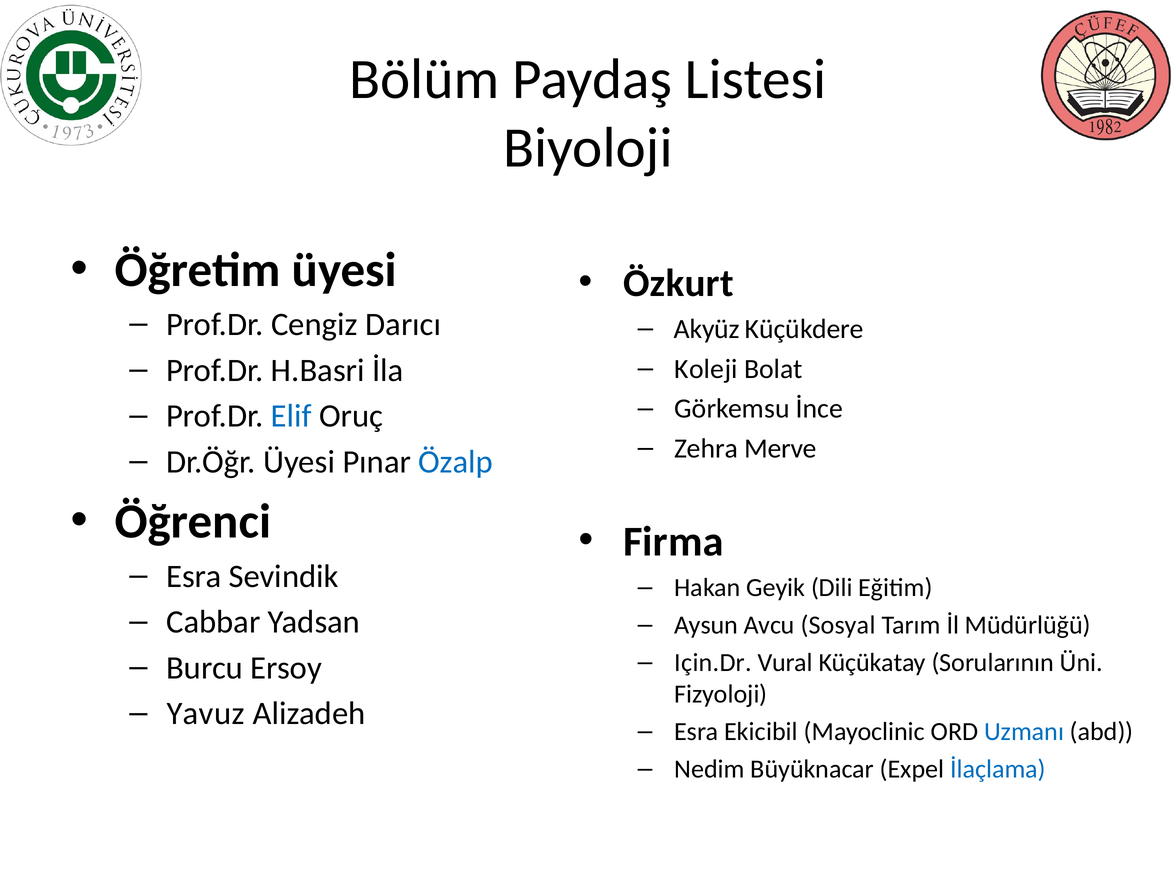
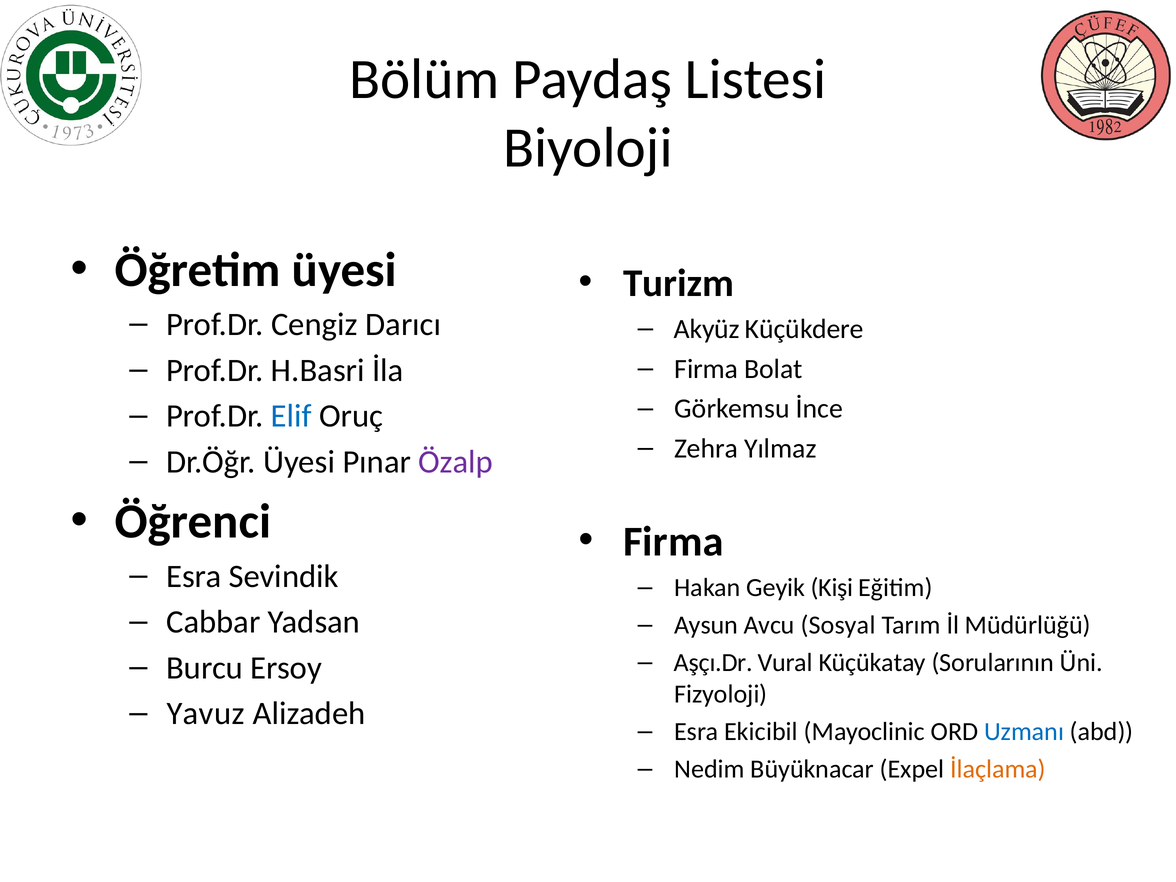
Özkurt: Özkurt -> Turizm
Koleji at (706, 369): Koleji -> Firma
Merve: Merve -> Yılmaz
Özalp colour: blue -> purple
Dili: Dili -> Kişi
Için.Dr: Için.Dr -> Aşçı.Dr
İlaçlama colour: blue -> orange
